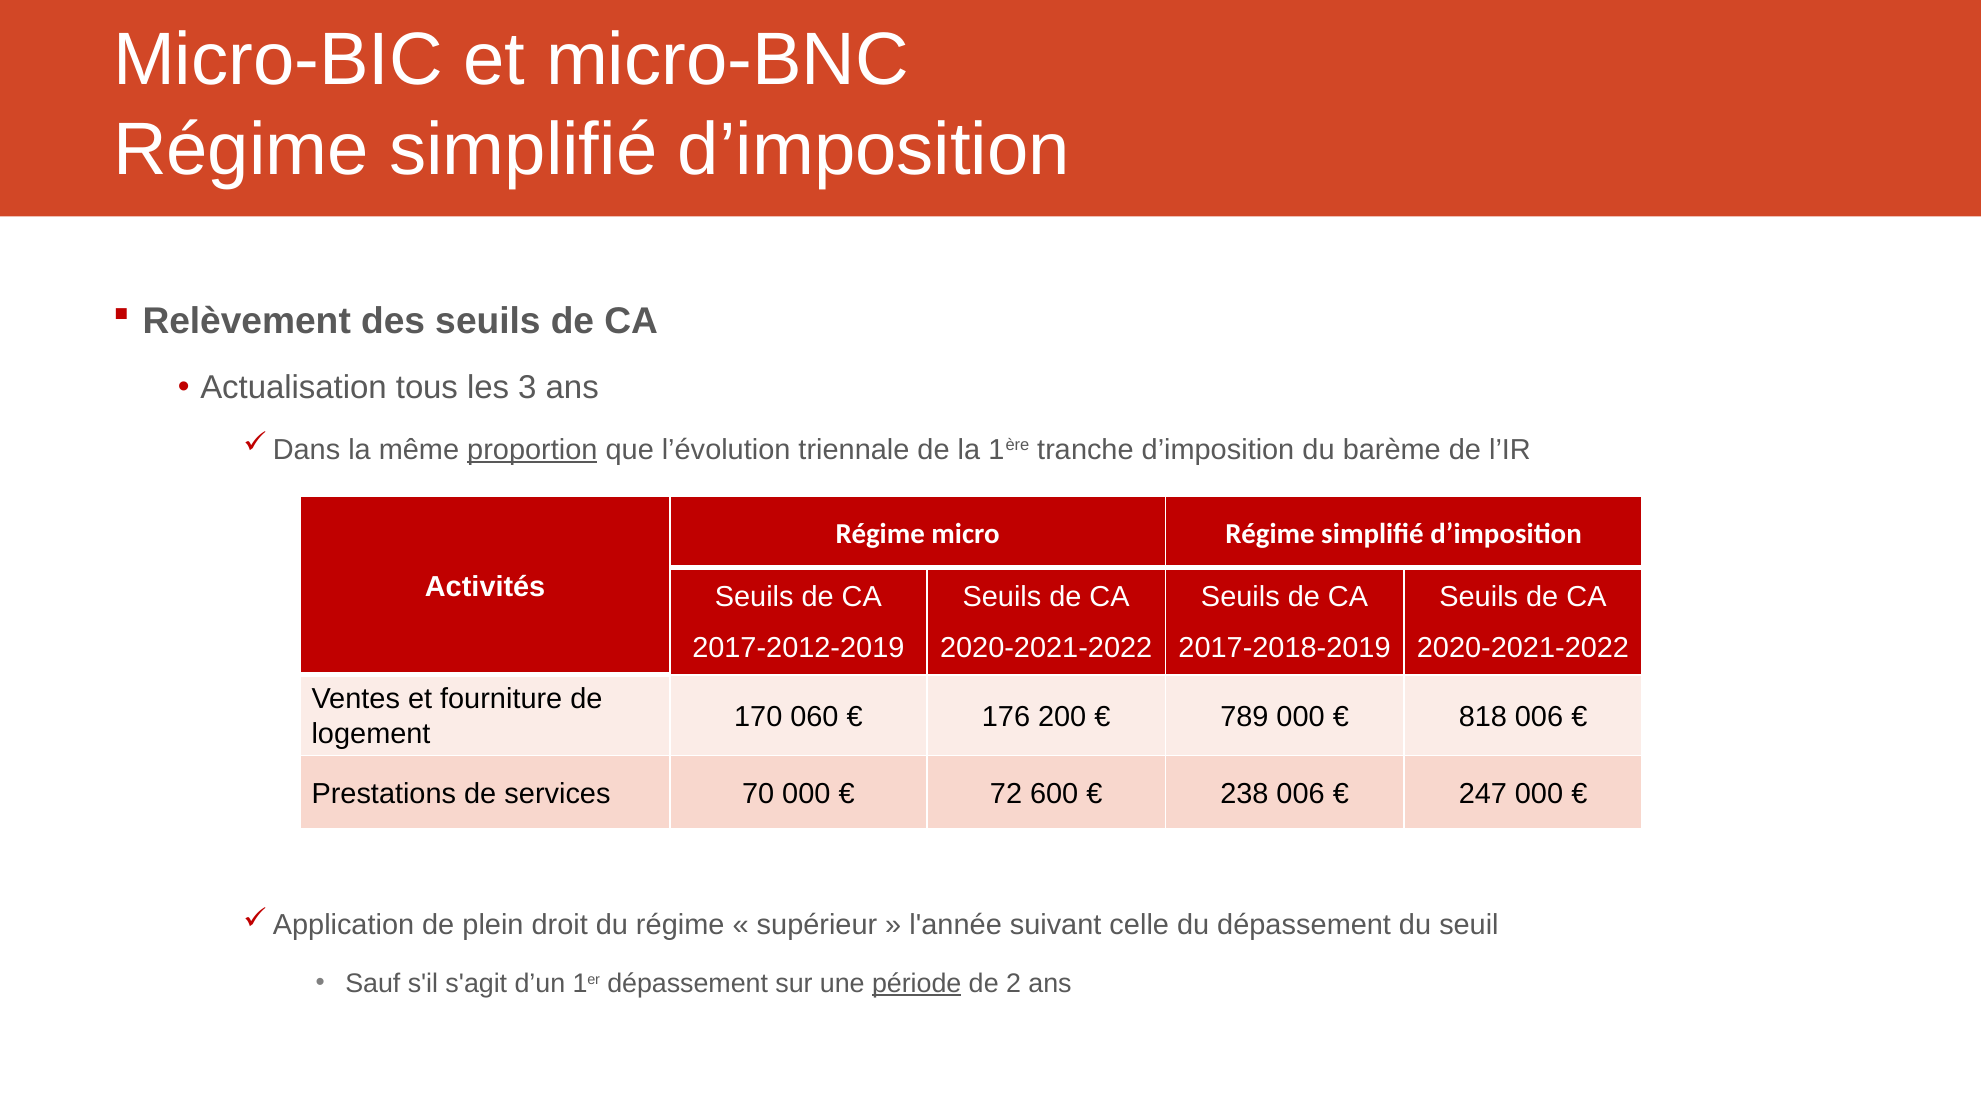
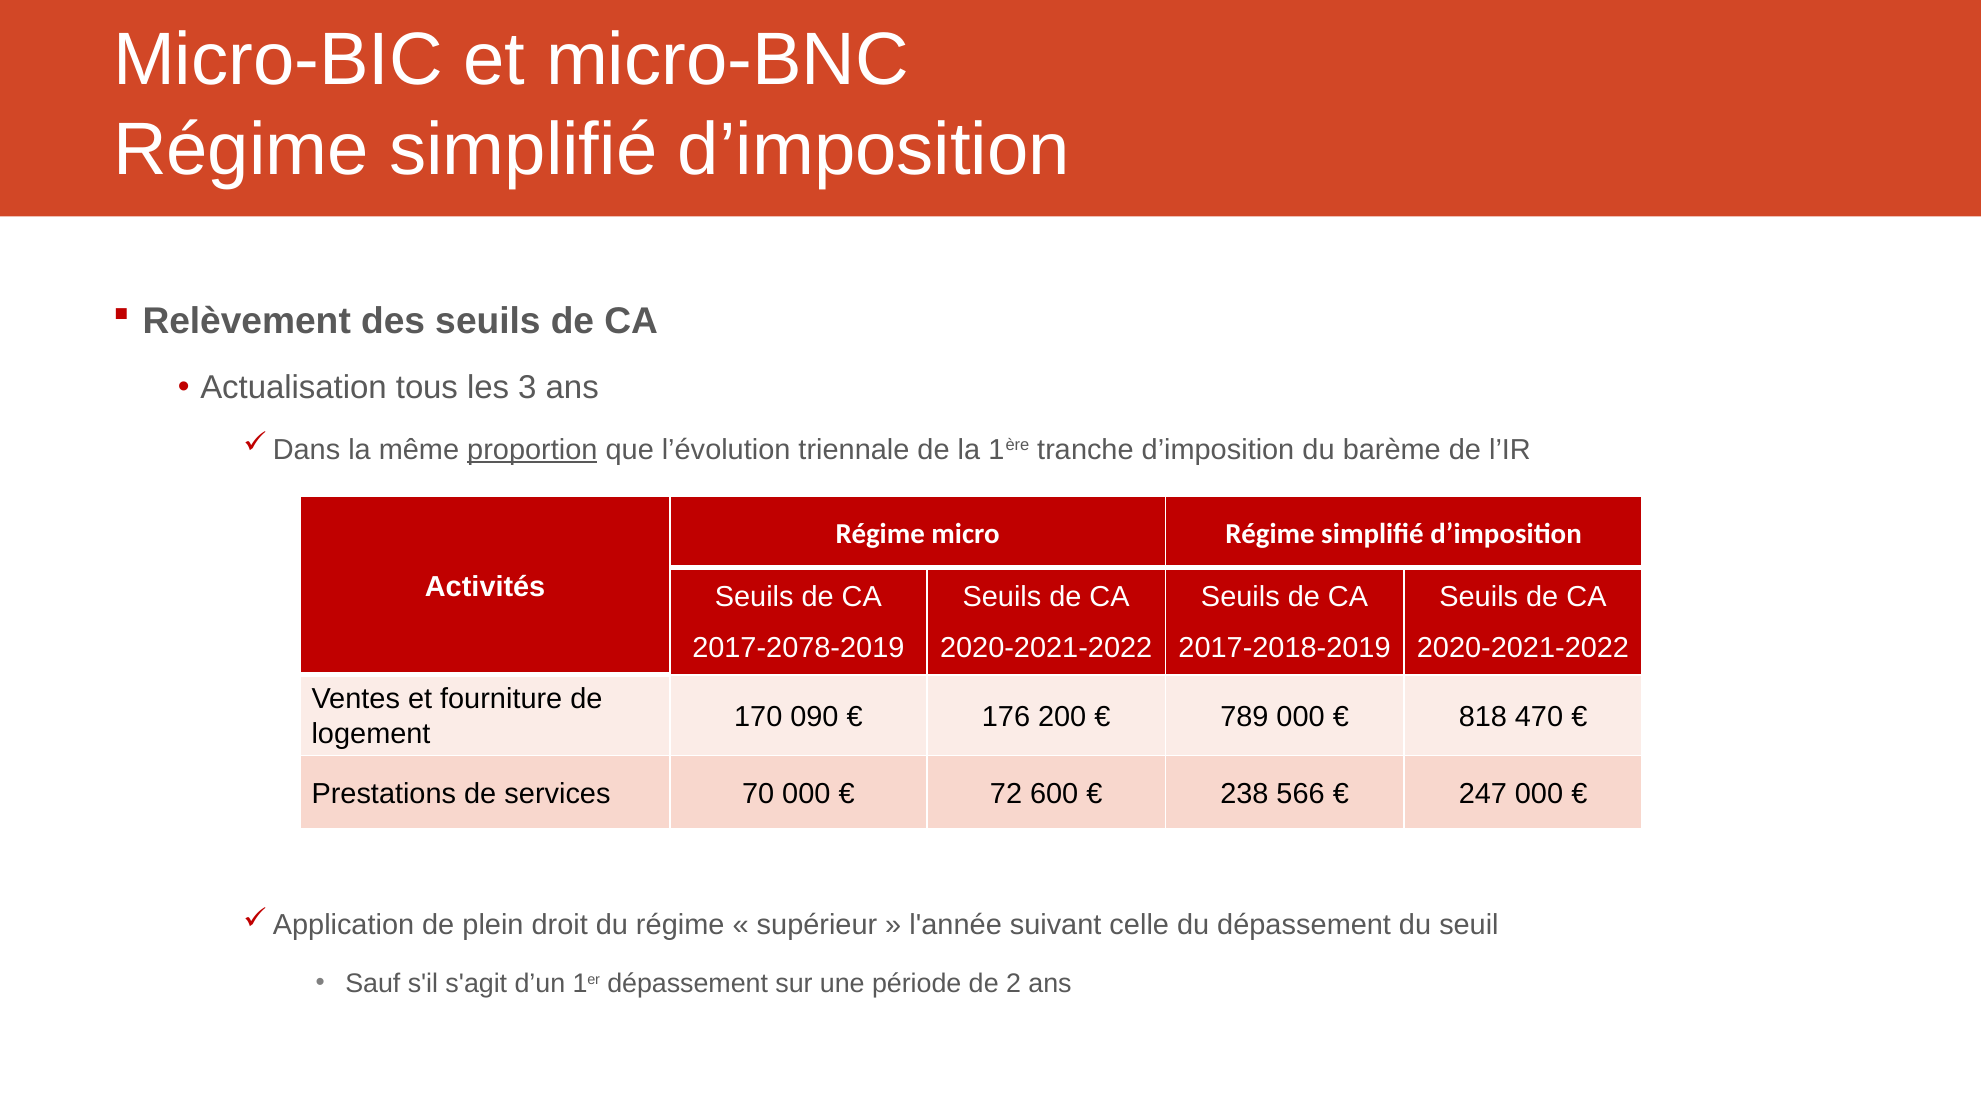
2017-2012-2019: 2017-2012-2019 -> 2017-2078-2019
060: 060 -> 090
818 006: 006 -> 470
238 006: 006 -> 566
période underline: present -> none
